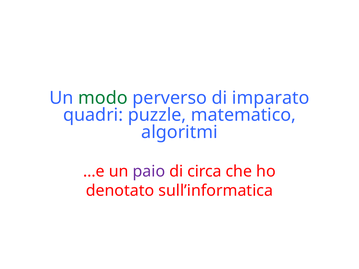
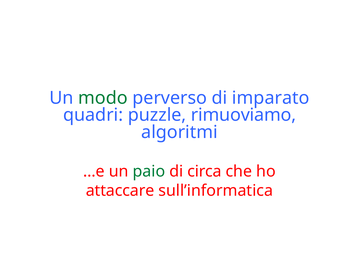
matematico: matematico -> rimuoviamo
paio colour: purple -> green
denotato: denotato -> attaccare
